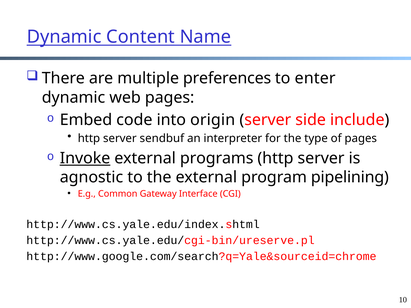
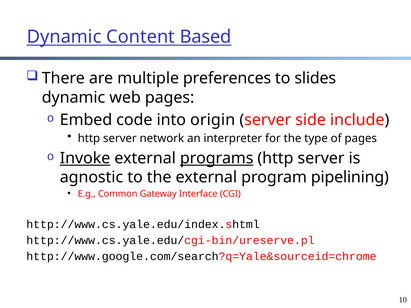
Name: Name -> Based
enter: enter -> slides
sendbuf: sendbuf -> network
programs underline: none -> present
